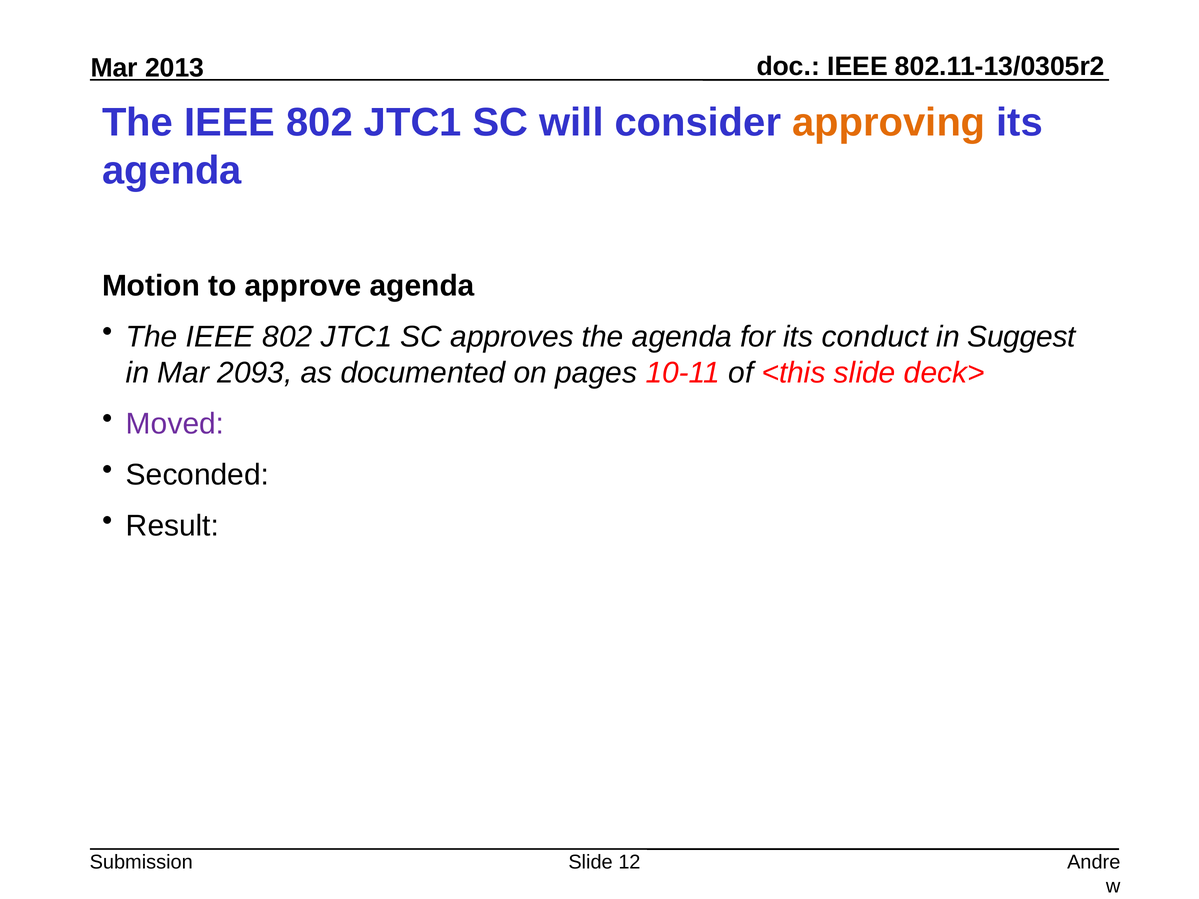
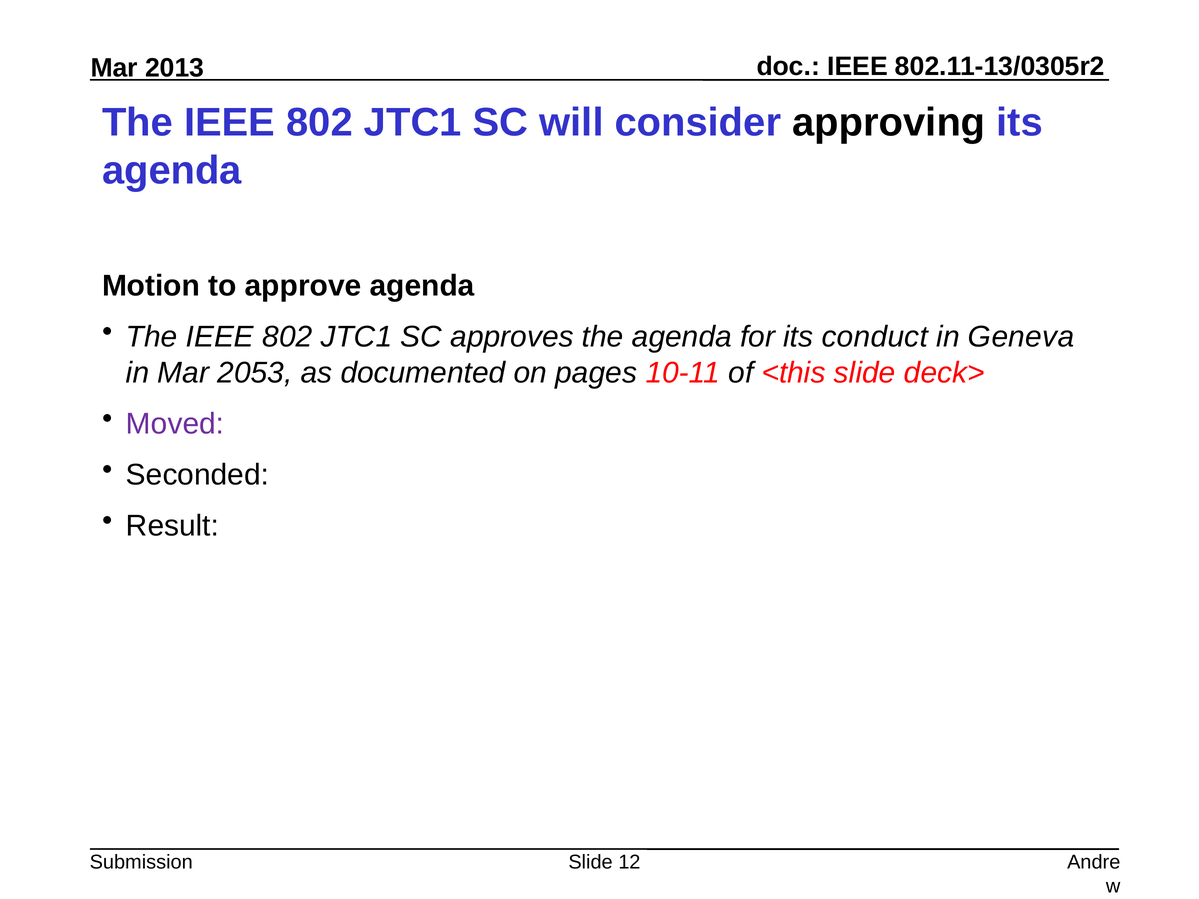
approving colour: orange -> black
Suggest: Suggest -> Geneva
2093: 2093 -> 2053
